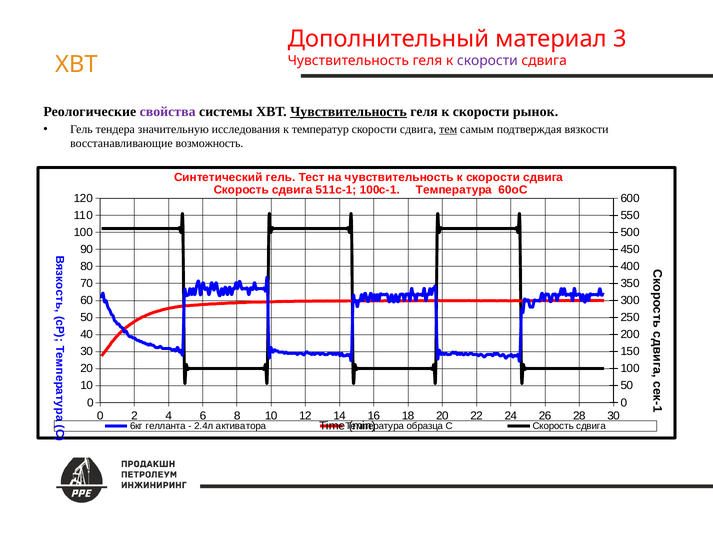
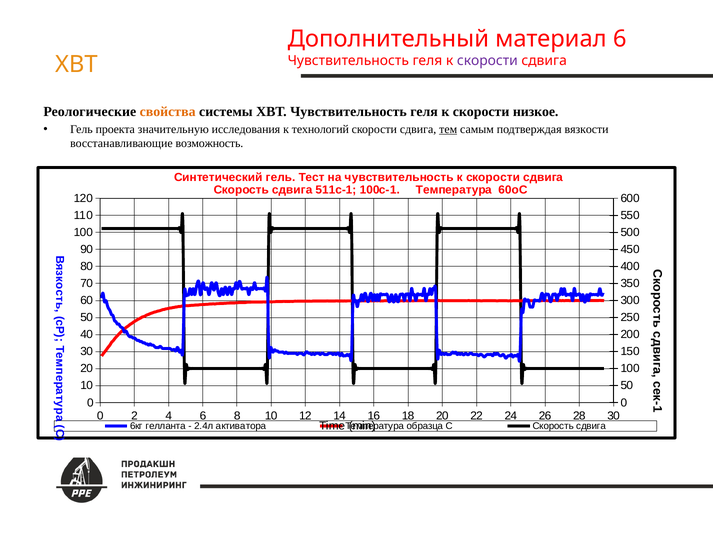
материал 3: 3 -> 6
свойства colour: purple -> orange
Чувствительность at (348, 112) underline: present -> none
рынок: рынок -> низкое
тендера: тендера -> проекта
температур: температур -> технологий
